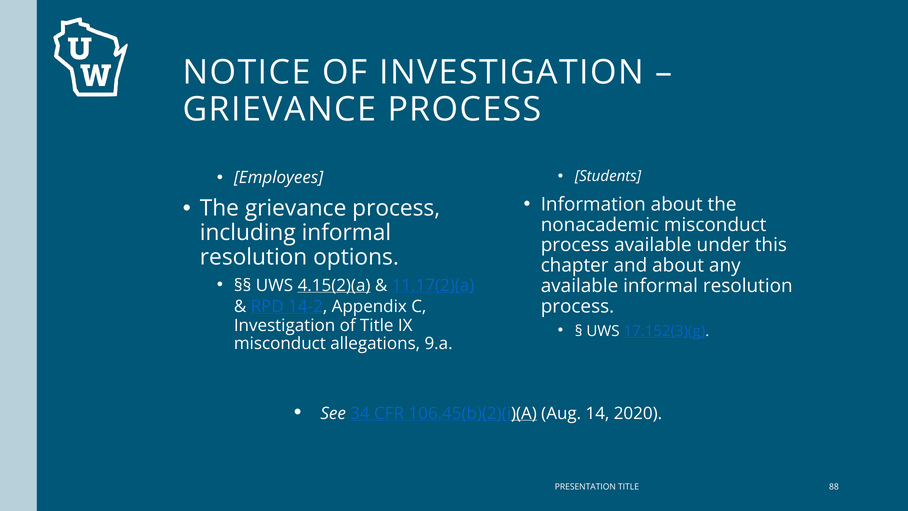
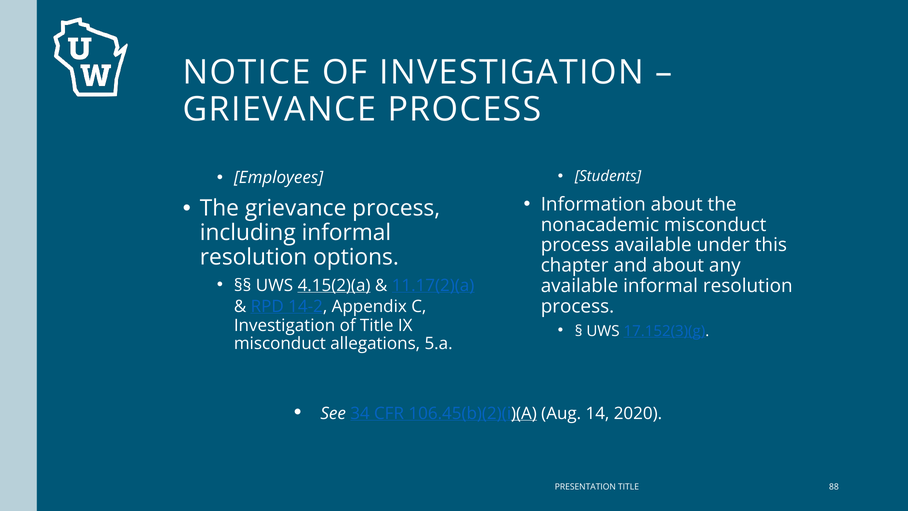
9.a: 9.a -> 5.a
